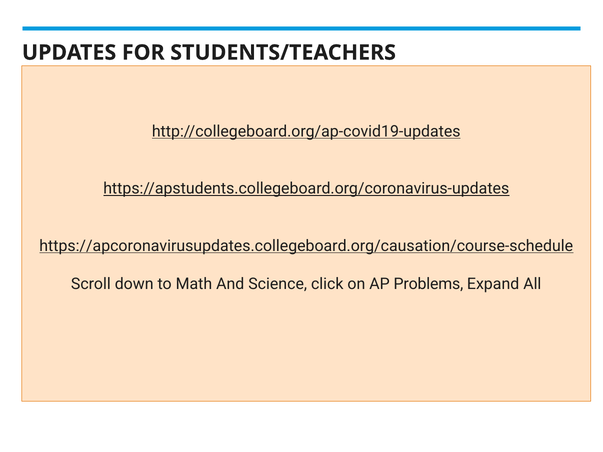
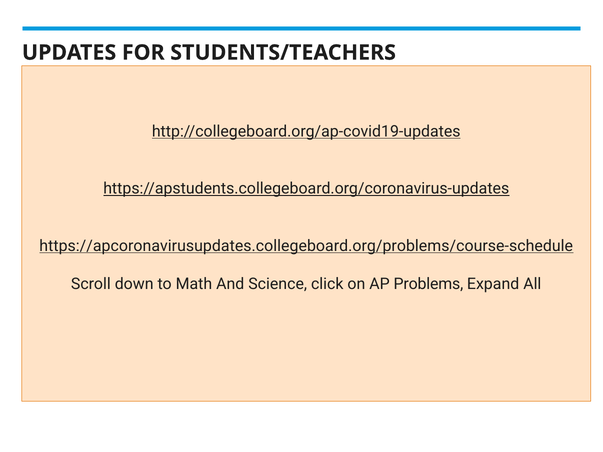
https://apcoronavirusupdates.collegeboard.org/causation/course-schedule: https://apcoronavirusupdates.collegeboard.org/causation/course-schedule -> https://apcoronavirusupdates.collegeboard.org/problems/course-schedule
